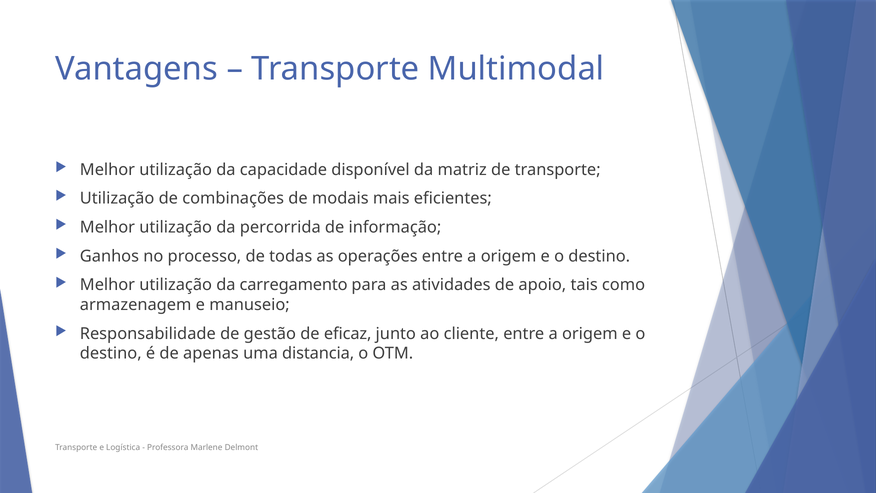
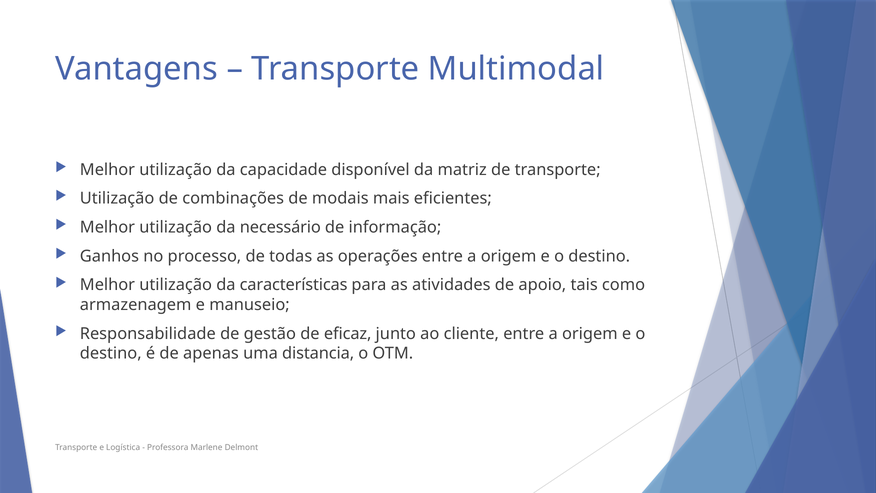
percorrida: percorrida -> necessário
carregamento: carregamento -> características
